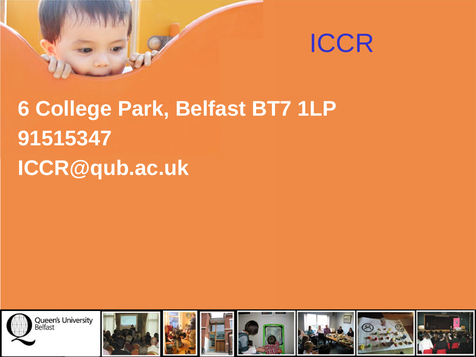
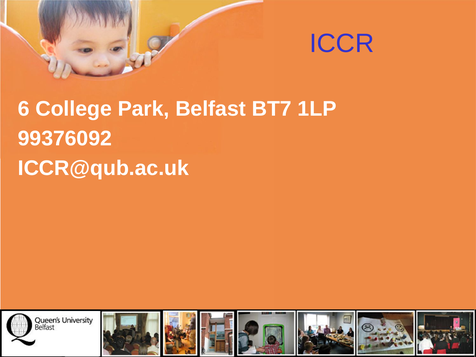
91515347: 91515347 -> 99376092
